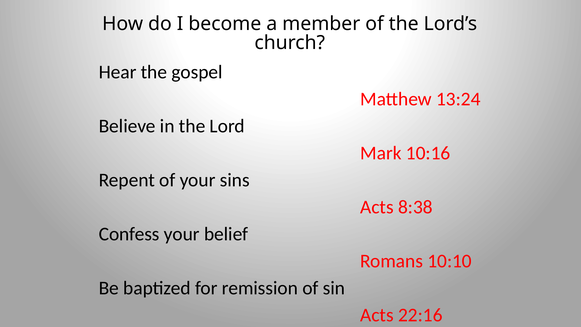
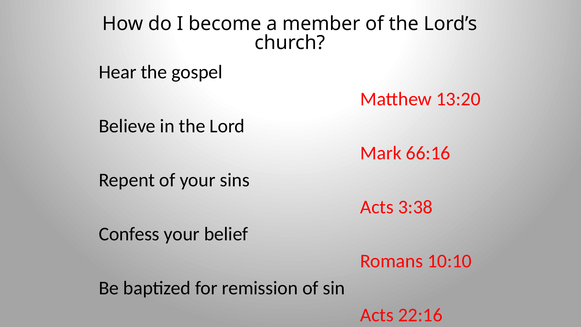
13:24: 13:24 -> 13:20
10:16: 10:16 -> 66:16
8:38: 8:38 -> 3:38
